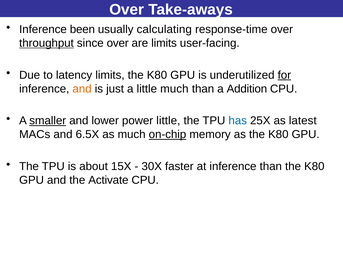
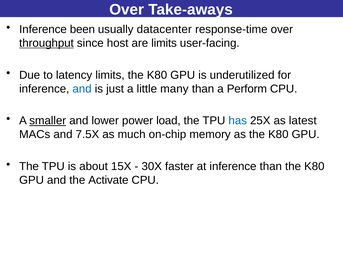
calculating: calculating -> datacenter
since over: over -> host
for underline: present -> none
and at (82, 89) colour: orange -> blue
little much: much -> many
Addition: Addition -> Perform
power little: little -> load
6.5X: 6.5X -> 7.5X
on-chip underline: present -> none
